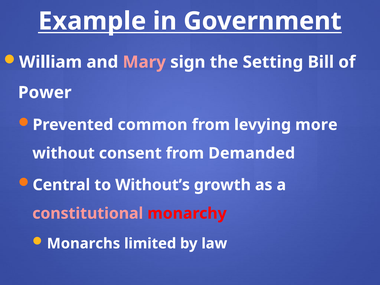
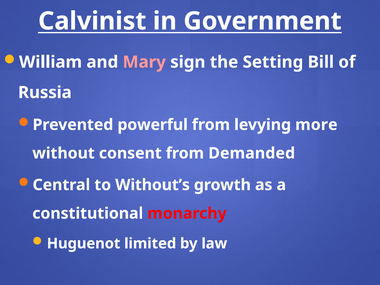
Example: Example -> Calvinist
Power: Power -> Russia
common: common -> powerful
constitutional colour: pink -> white
Monarchs: Monarchs -> Huguenot
